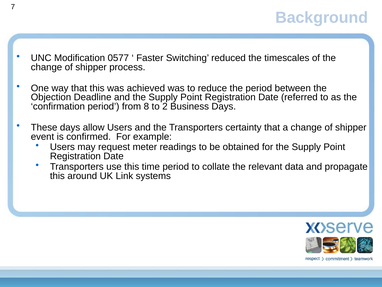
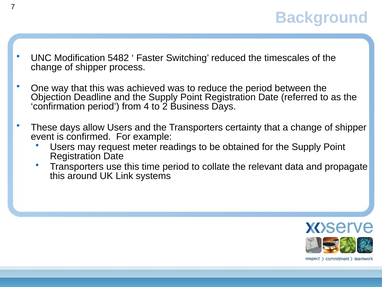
0577: 0577 -> 5482
8: 8 -> 4
